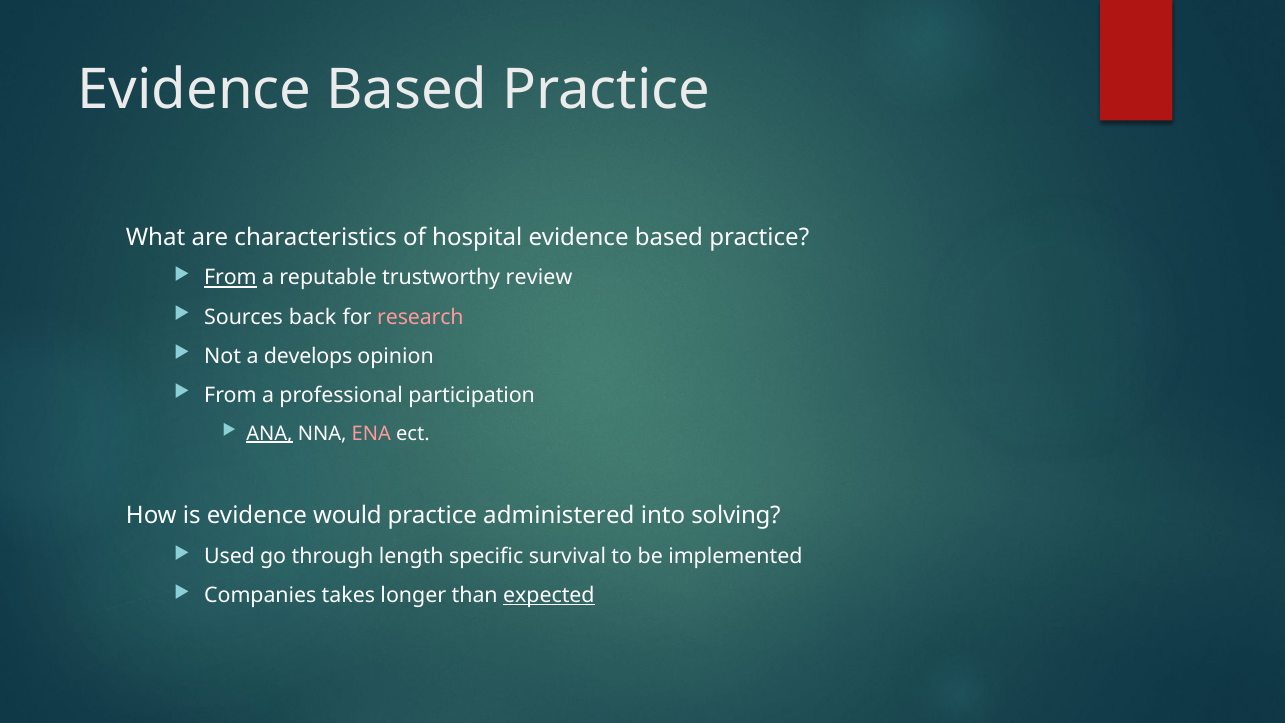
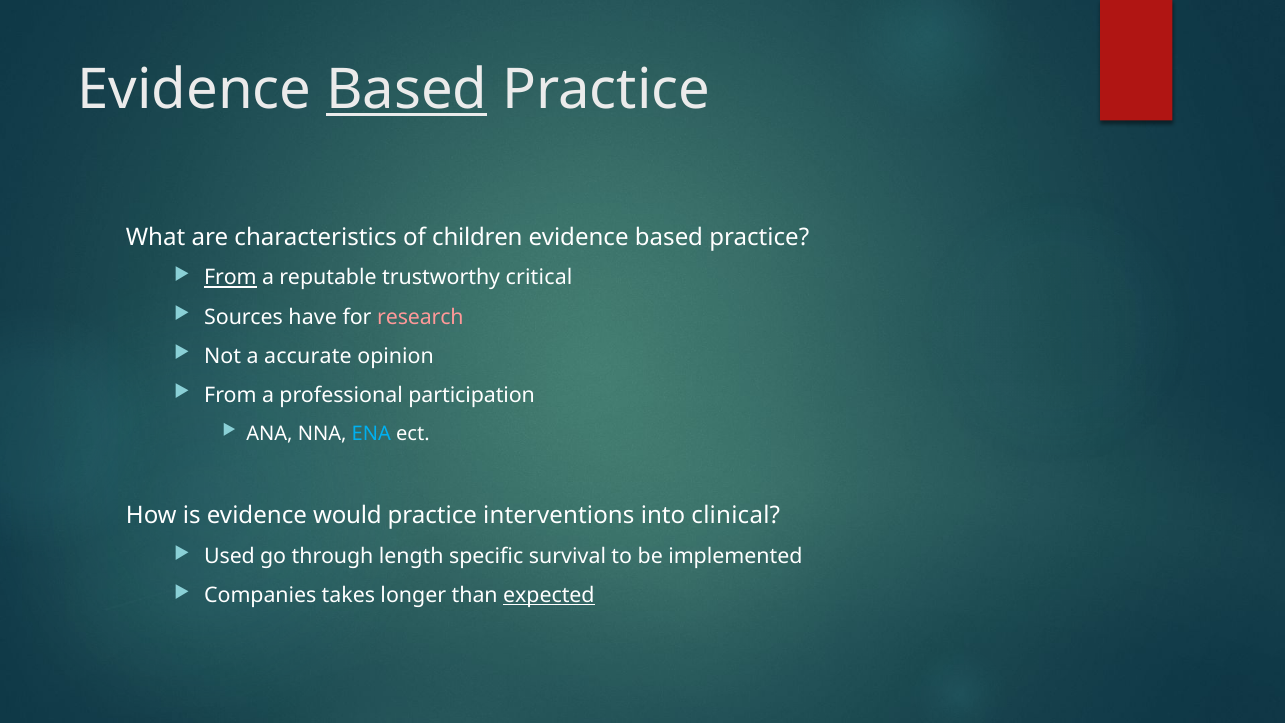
Based at (407, 90) underline: none -> present
hospital: hospital -> children
review: review -> critical
back: back -> have
develops: develops -> accurate
ANA underline: present -> none
ENA colour: pink -> light blue
administered: administered -> interventions
solving: solving -> clinical
